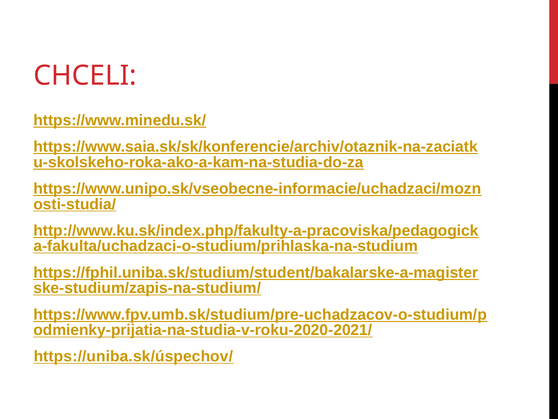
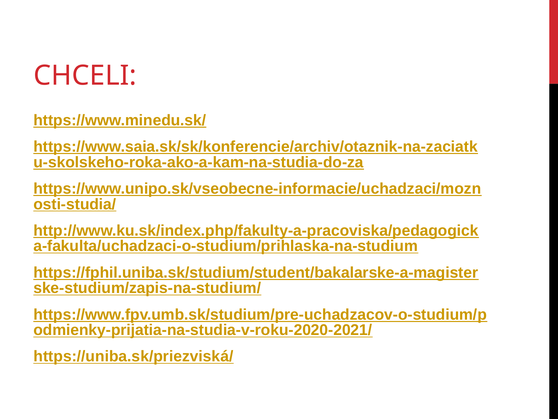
https://uniba.sk/úspechov/: https://uniba.sk/úspechov/ -> https://uniba.sk/priezviská/
